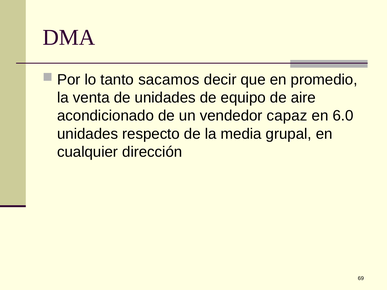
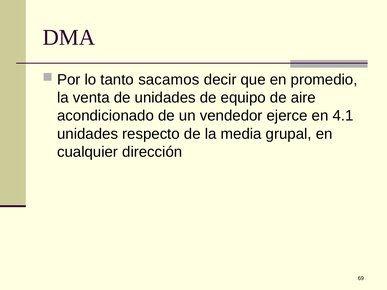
capaz: capaz -> ejerce
6.0: 6.0 -> 4.1
